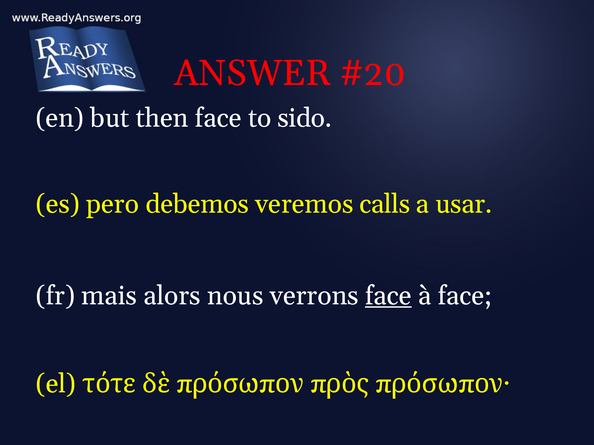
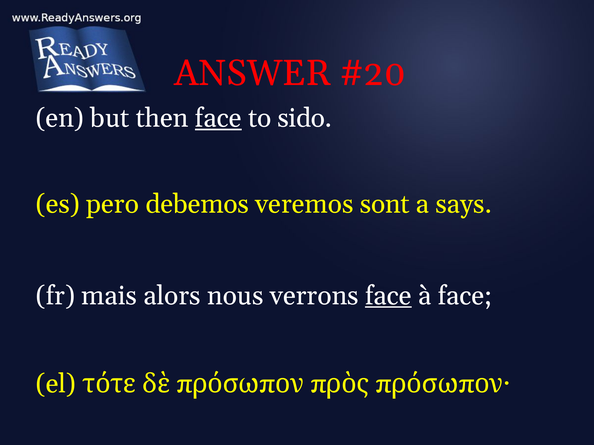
face at (218, 118) underline: none -> present
calls: calls -> sont
usar: usar -> says
